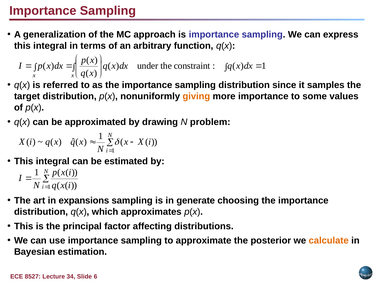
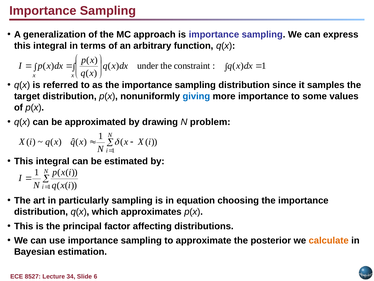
giving colour: orange -> blue
expansions: expansions -> particularly
generate: generate -> equation
